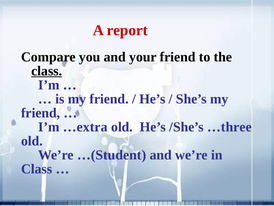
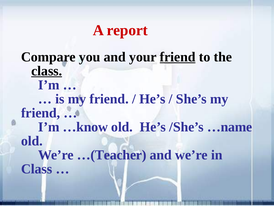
friend at (178, 57) underline: none -> present
…extra: …extra -> …know
…three: …three -> …name
…(Student: …(Student -> …(Teacher
